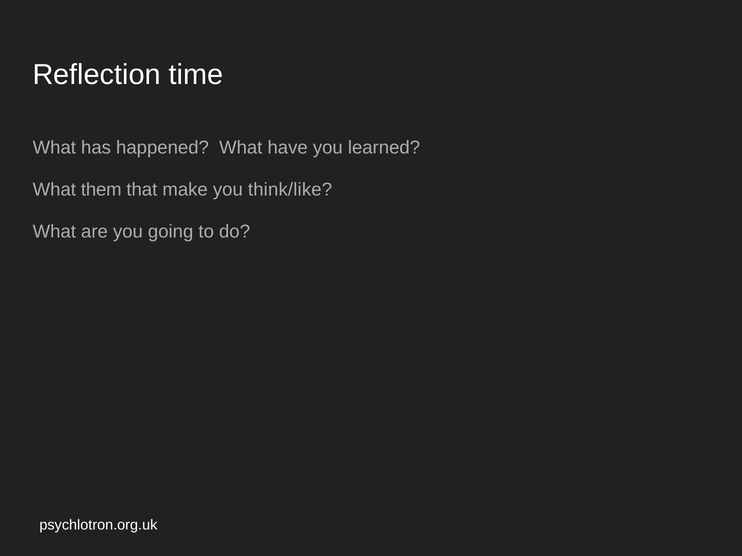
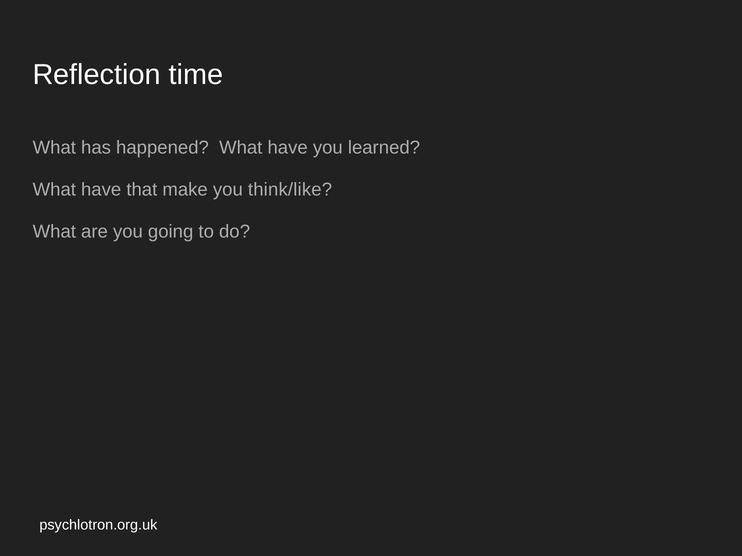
them at (101, 190): them -> have
